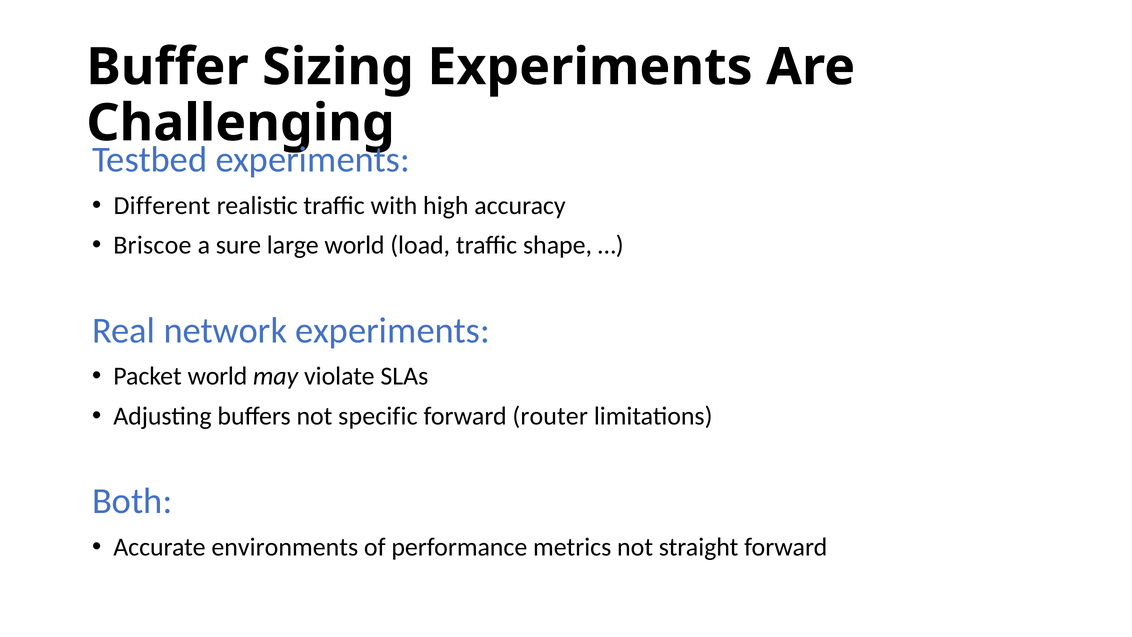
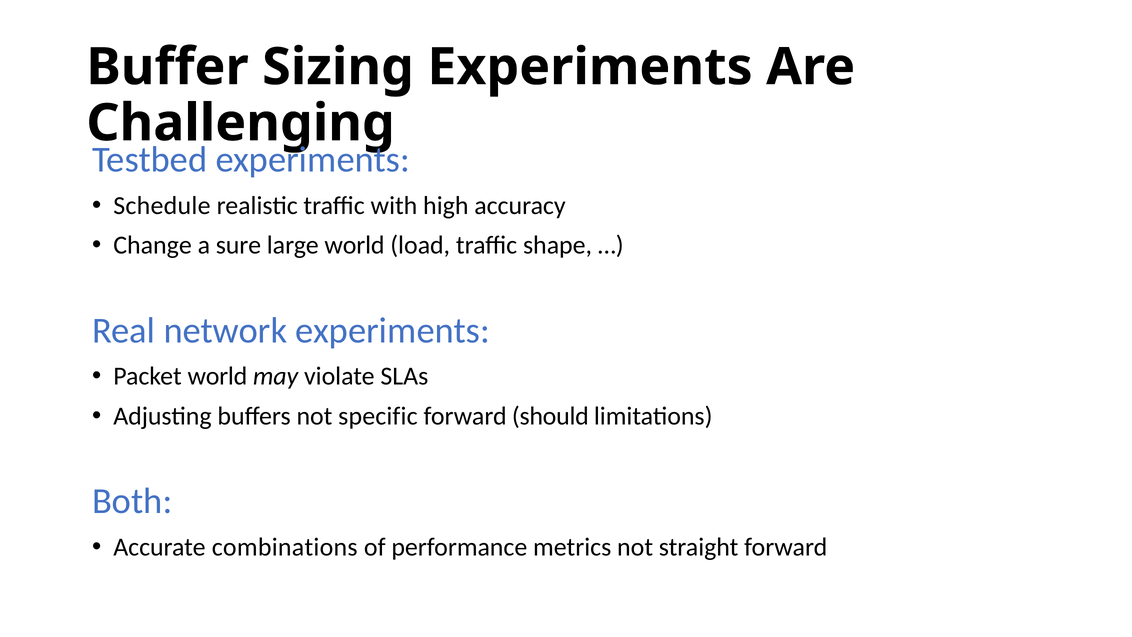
Different: Different -> Schedule
Briscoe: Briscoe -> Change
router: router -> should
environments: environments -> combinations
